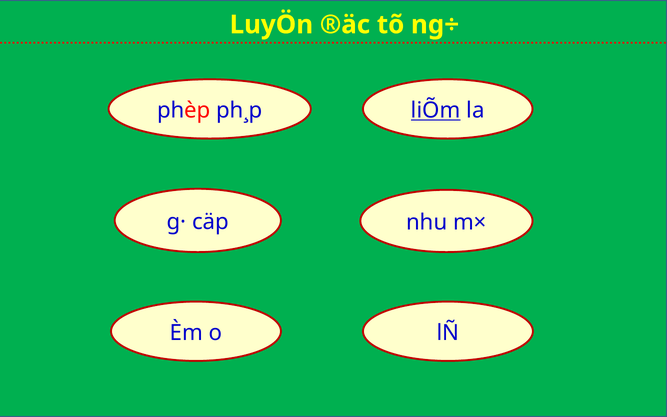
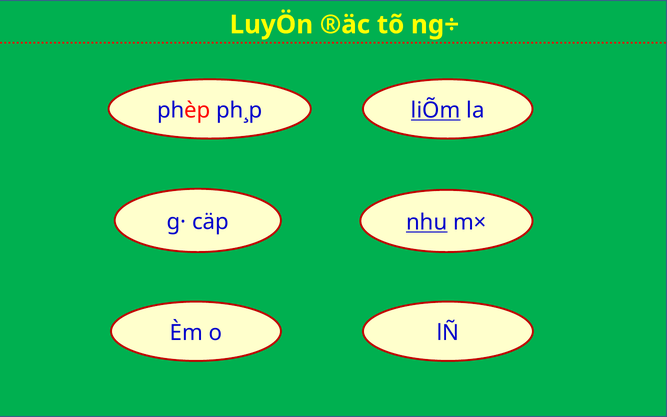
nhu underline: none -> present
